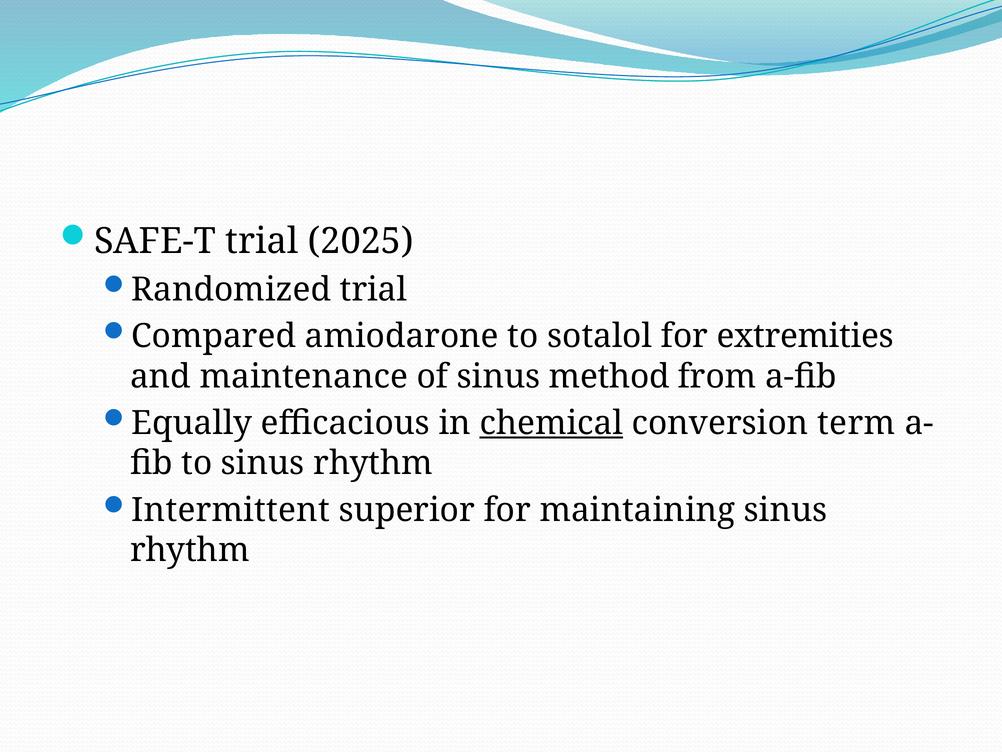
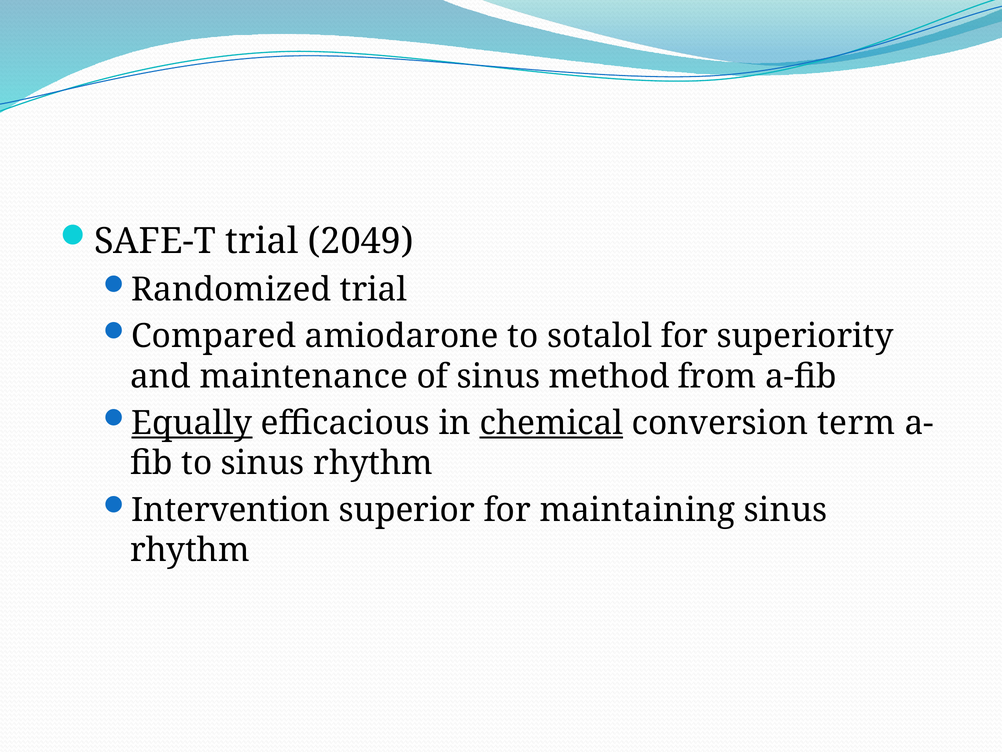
2025: 2025 -> 2049
extremities: extremities -> superiority
Equally underline: none -> present
Intermittent: Intermittent -> Intervention
